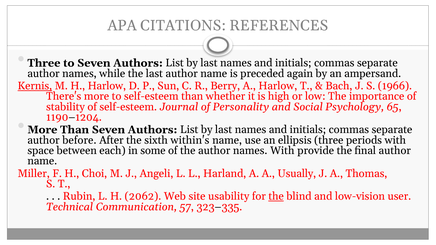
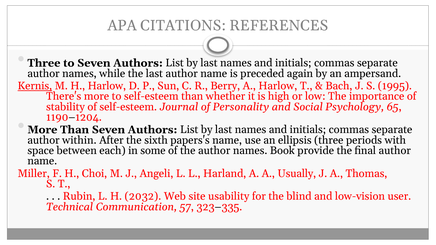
1966: 1966 -> 1995
before: before -> within
within's: within's -> papers's
names With: With -> Book
2062: 2062 -> 2032
the at (276, 197) underline: present -> none
